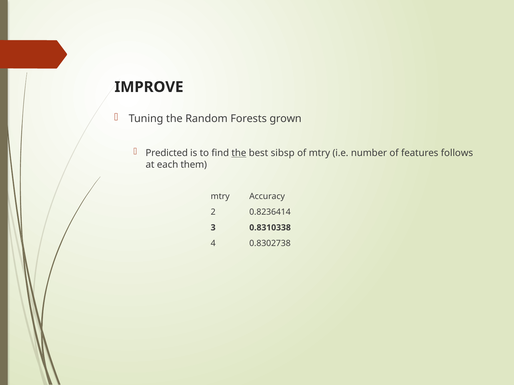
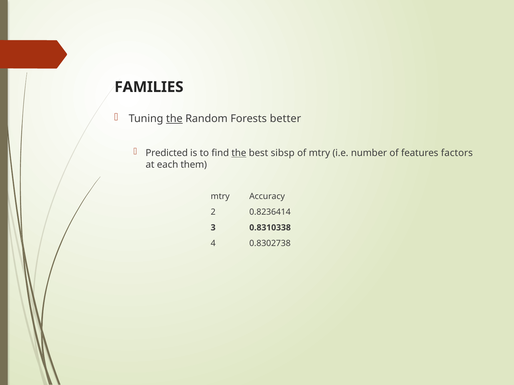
IMPROVE: IMPROVE -> FAMILIES
the at (174, 119) underline: none -> present
grown: grown -> better
follows: follows -> factors
